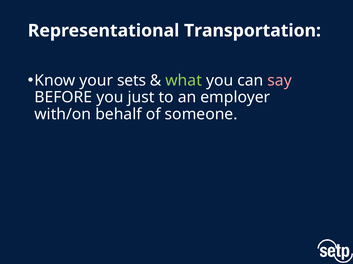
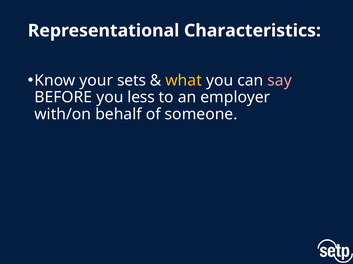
Transportation: Transportation -> Characteristics
what colour: light green -> yellow
just: just -> less
